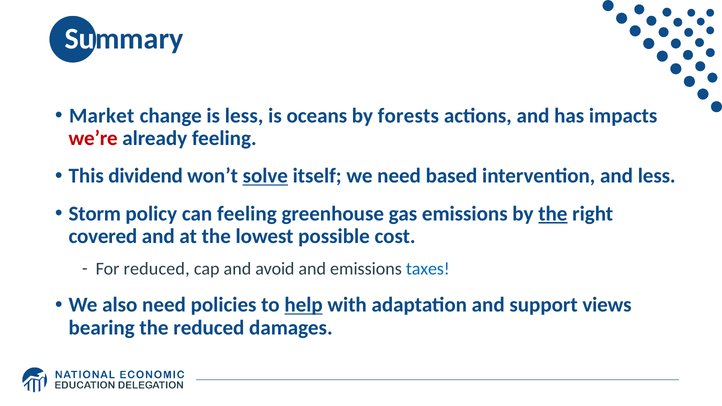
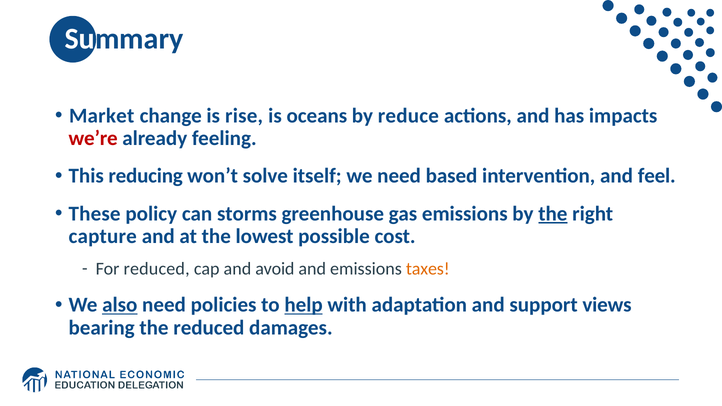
is less: less -> rise
forests: forests -> reduce
dividend: dividend -> reducing
solve underline: present -> none
and less: less -> feel
Storm: Storm -> These
can feeling: feeling -> storms
covered: covered -> capture
taxes colour: blue -> orange
also underline: none -> present
